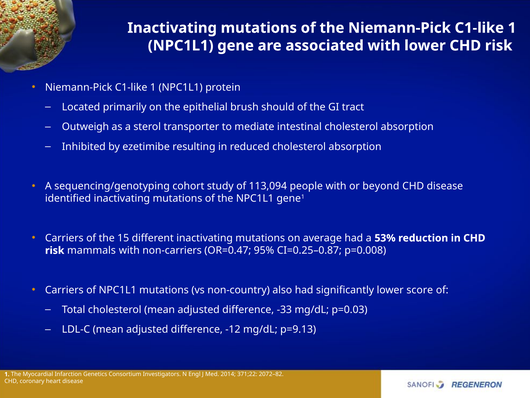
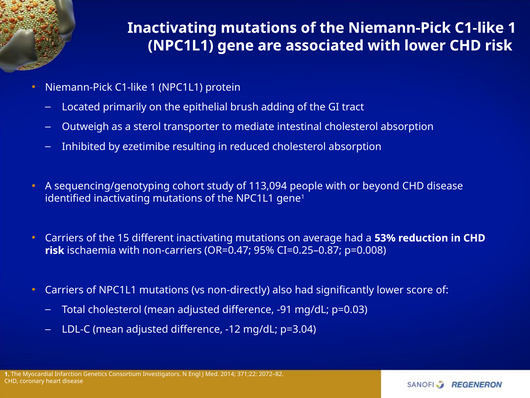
should: should -> adding
mammals: mammals -> ischaemia
non-country: non-country -> non-directly
-33: -33 -> -91
p=9.13: p=9.13 -> p=3.04
